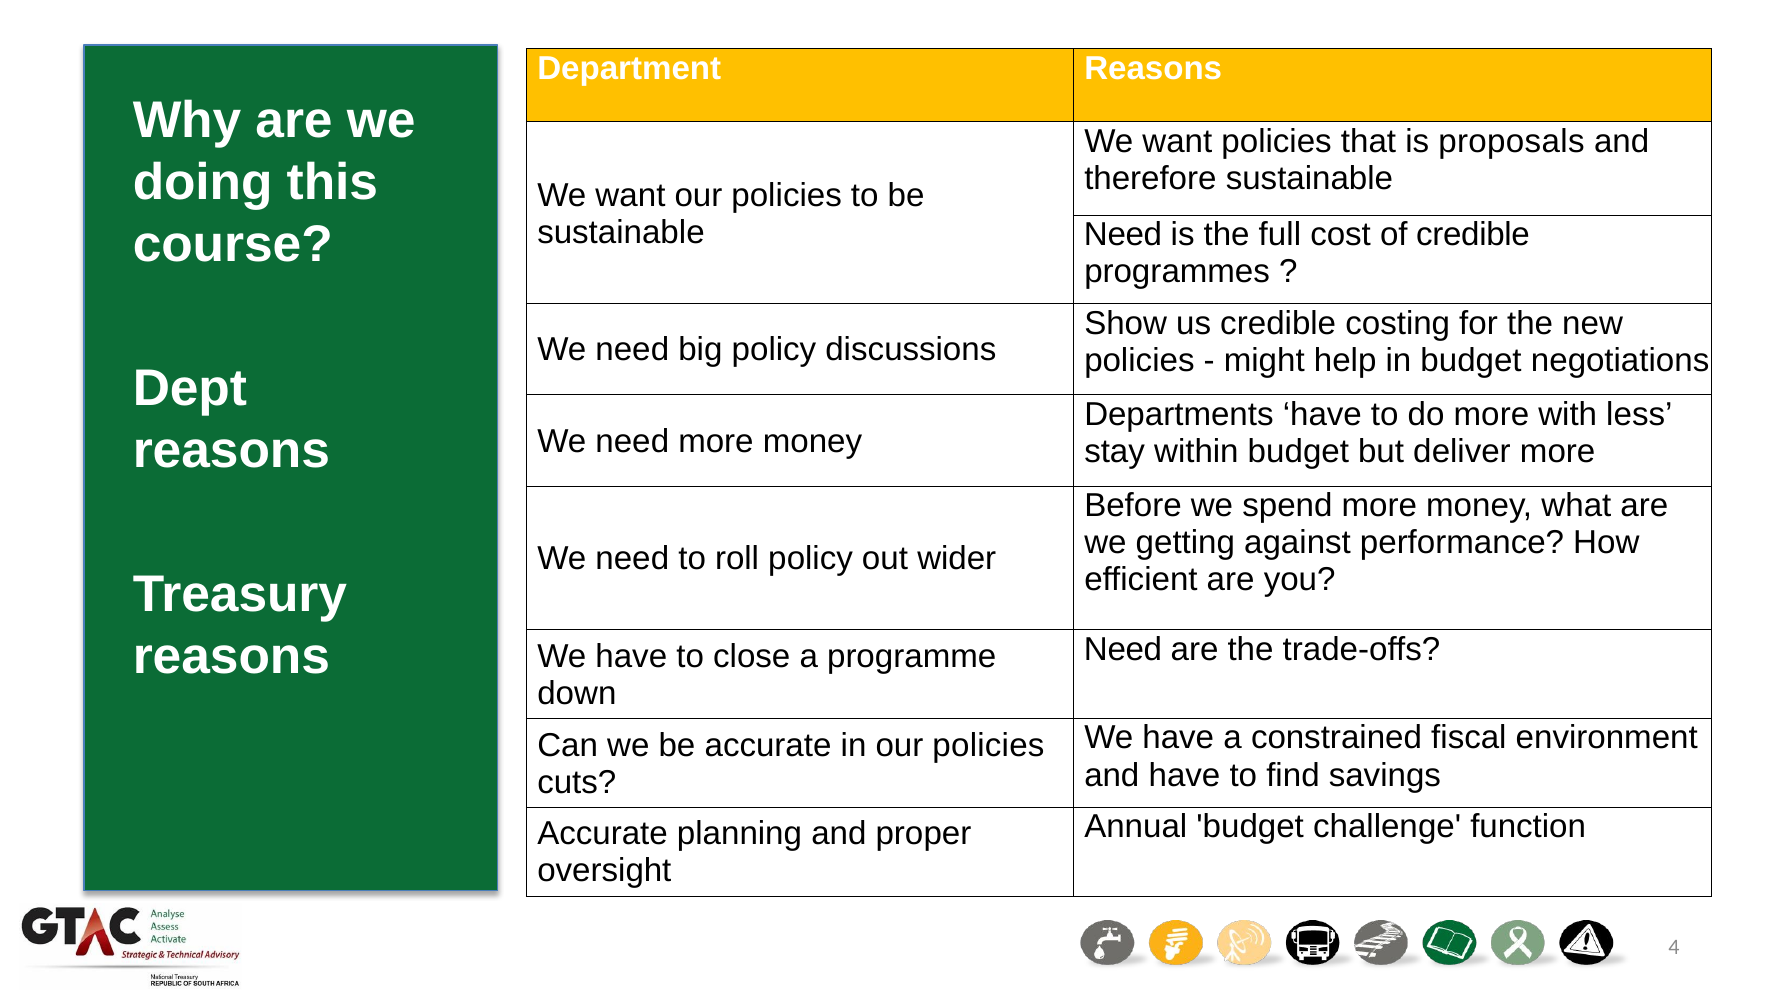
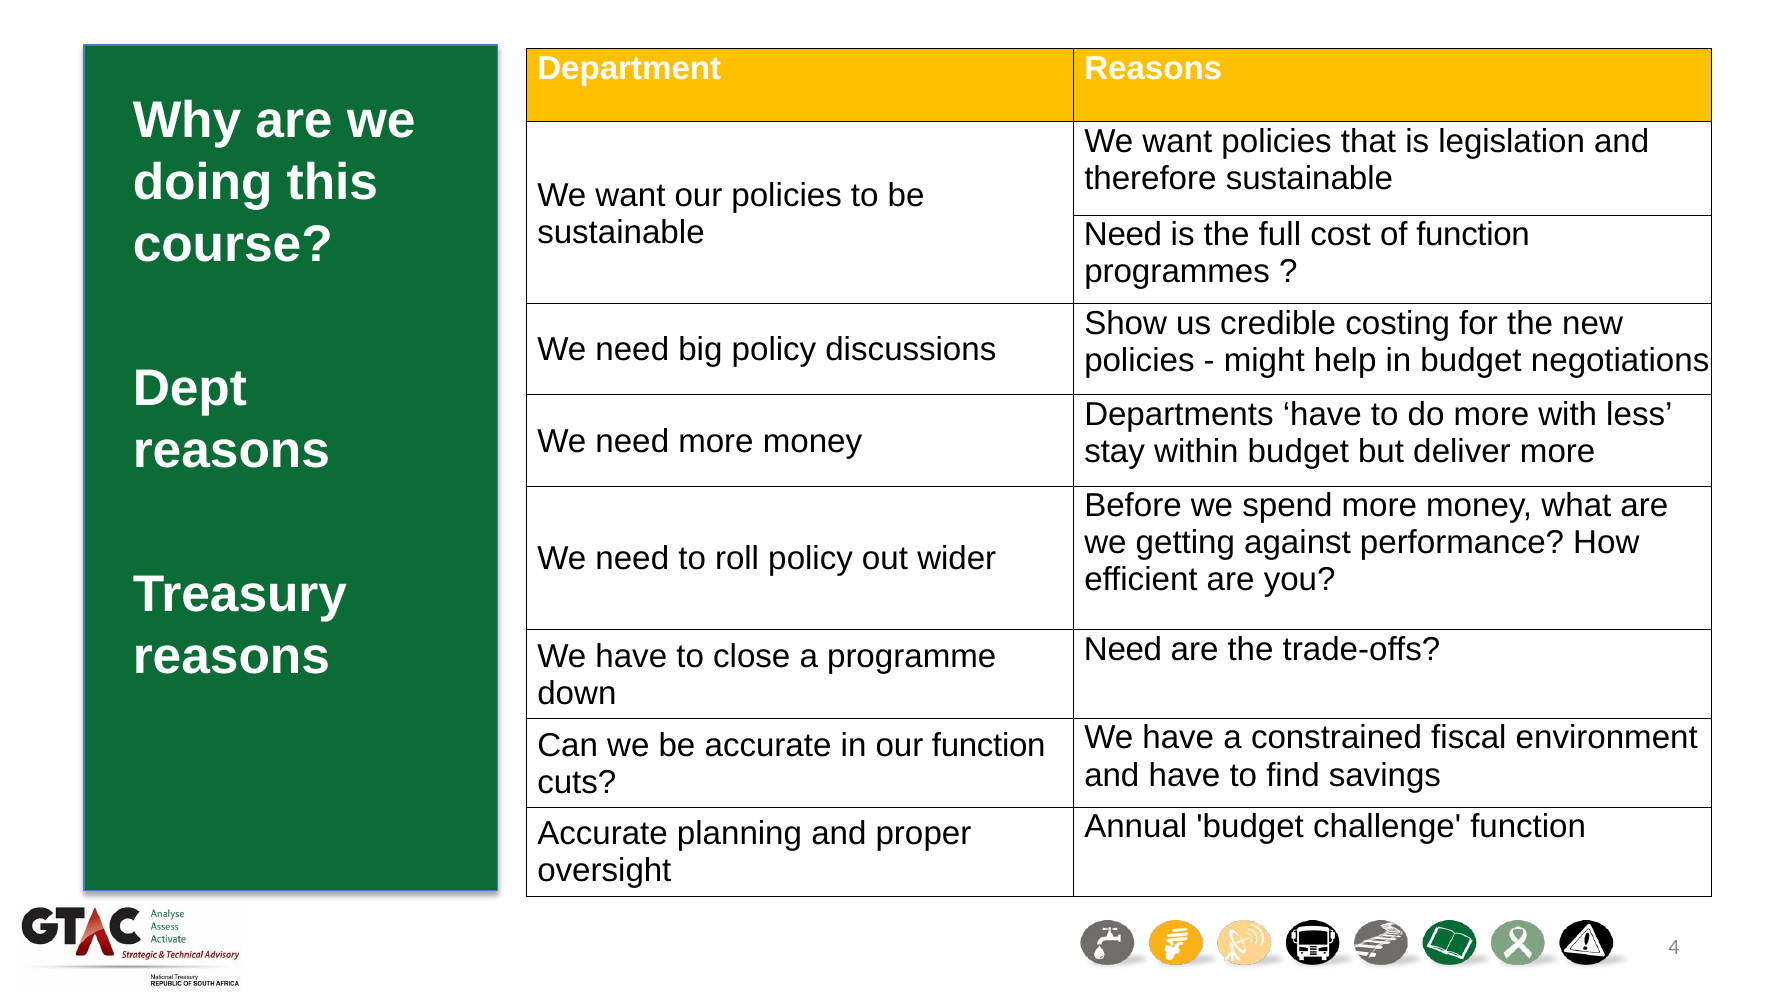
proposals: proposals -> legislation
of credible: credible -> function
in our policies: policies -> function
